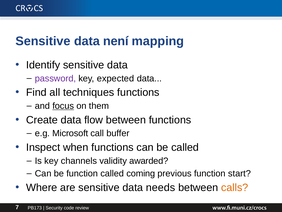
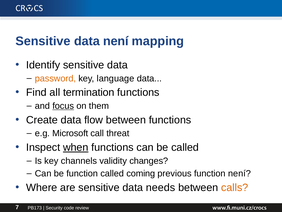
password colour: purple -> orange
expected: expected -> language
techniques: techniques -> termination
buffer: buffer -> threat
when underline: none -> present
awarded: awarded -> changes
function start: start -> není
